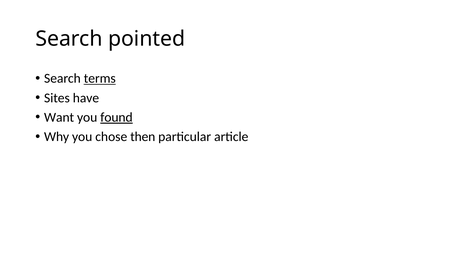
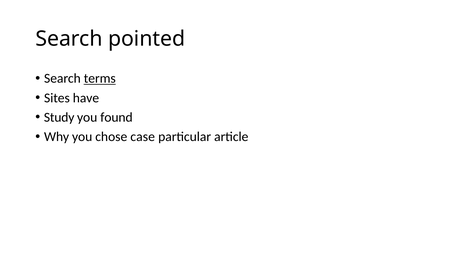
Want: Want -> Study
found underline: present -> none
then: then -> case
